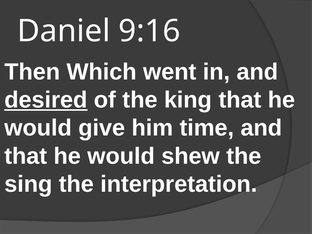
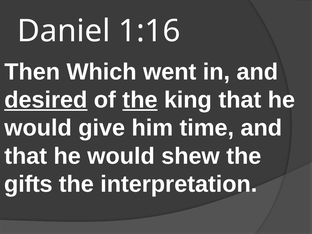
9:16: 9:16 -> 1:16
the at (140, 100) underline: none -> present
sing: sing -> gifts
